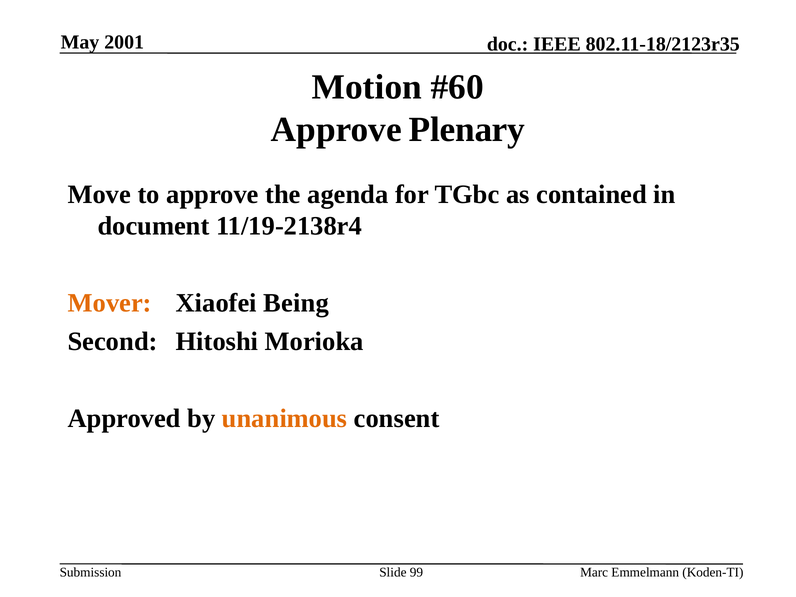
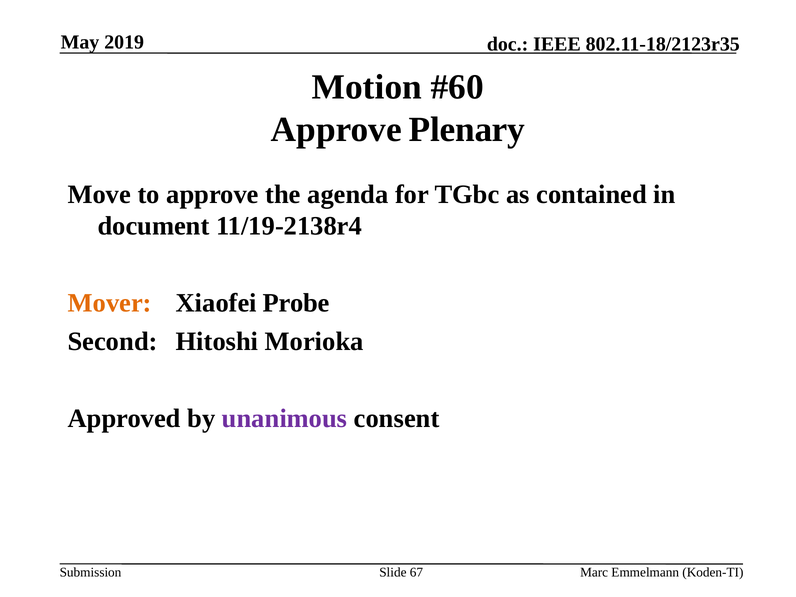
2001: 2001 -> 2019
Being: Being -> Probe
unanimous colour: orange -> purple
99: 99 -> 67
